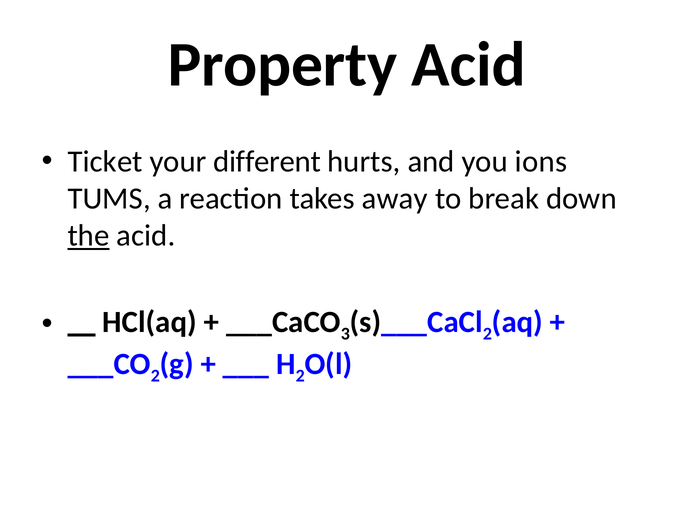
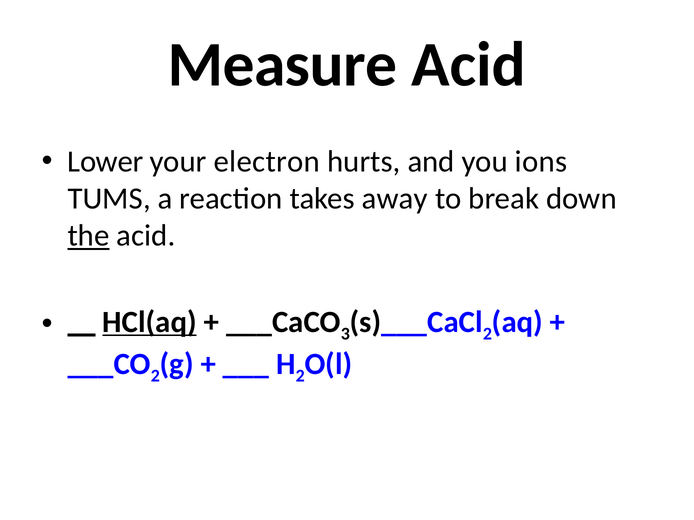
Property: Property -> Measure
Ticket: Ticket -> Lower
different: different -> electron
HCl(aq underline: none -> present
